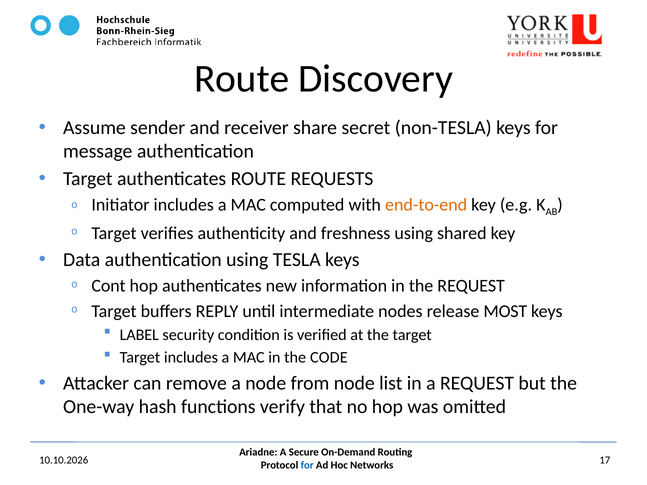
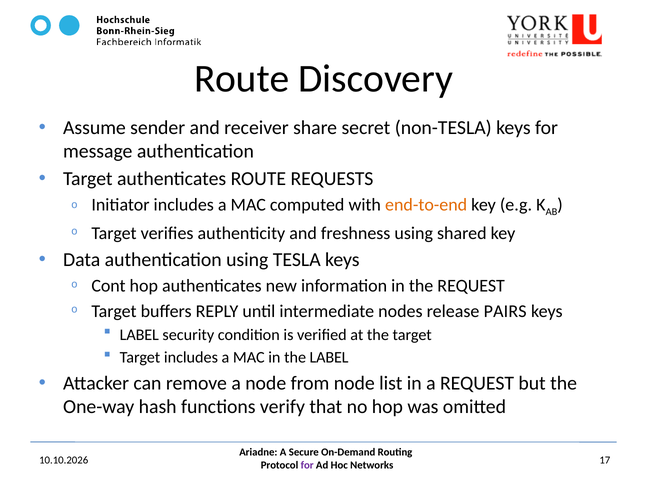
MOST: MOST -> PAIRS
the CODE: CODE -> LABEL
for at (307, 466) colour: blue -> purple
